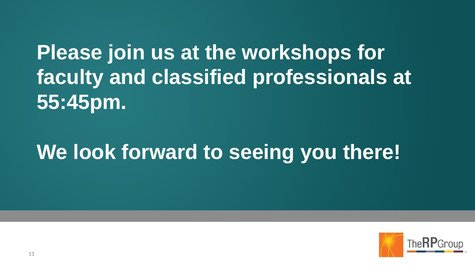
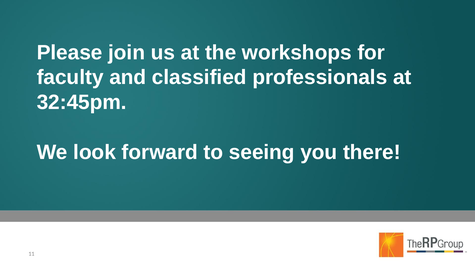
55:45pm: 55:45pm -> 32:45pm
